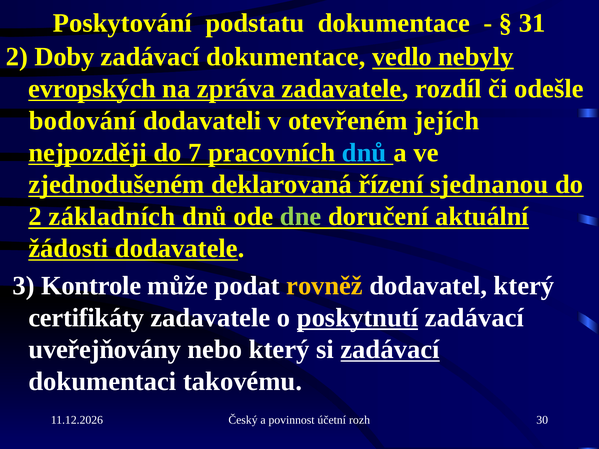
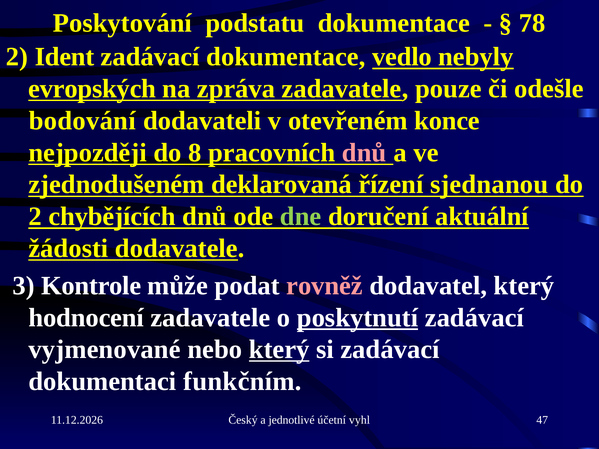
31: 31 -> 78
Doby: Doby -> Ident
rozdíl: rozdíl -> pouze
jejích: jejích -> konce
7: 7 -> 8
dnů at (364, 153) colour: light blue -> pink
základních: základních -> chybějících
rovněž colour: yellow -> pink
certifikáty: certifikáty -> hodnocení
uveřejňovány: uveřejňovány -> vyjmenované
který at (279, 350) underline: none -> present
zadávací at (390, 350) underline: present -> none
takovému: takovému -> funkčním
povinnost: povinnost -> jednotlivé
rozh: rozh -> vyhl
30: 30 -> 47
